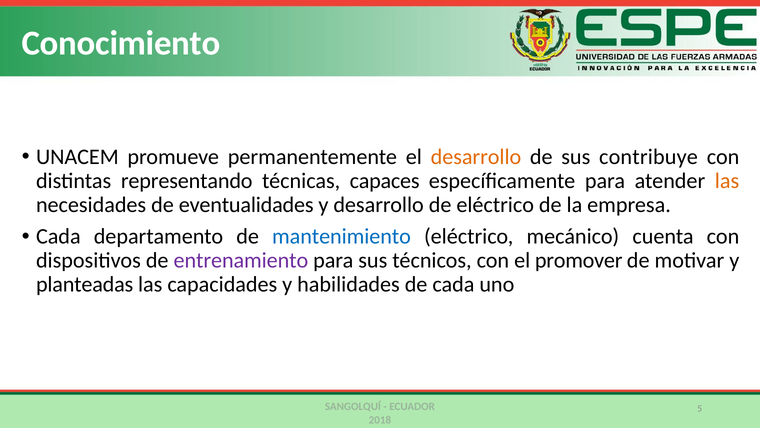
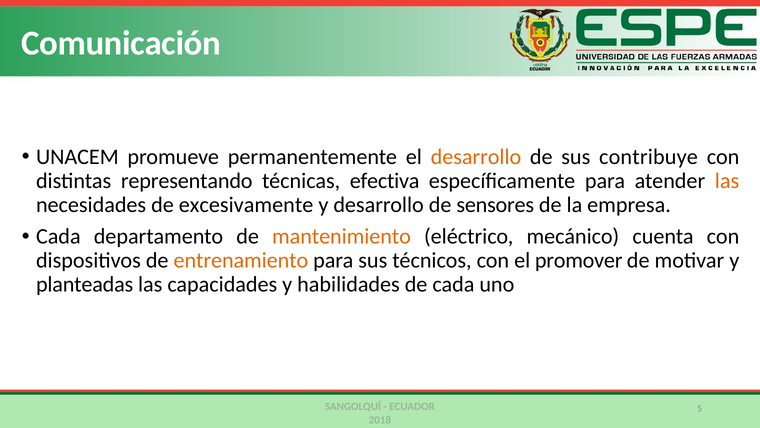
Conocimiento: Conocimiento -> Comunicación
capaces: capaces -> efectiva
eventualidades: eventualidades -> excesivamente
de eléctrico: eléctrico -> sensores
mantenimiento colour: blue -> orange
entrenamiento colour: purple -> orange
